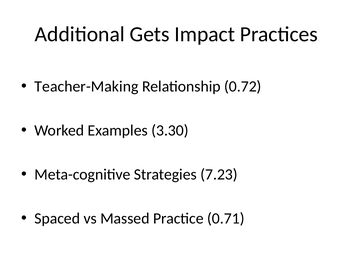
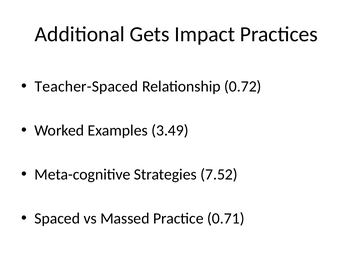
Teacher-Making: Teacher-Making -> Teacher-Spaced
3.30: 3.30 -> 3.49
7.23: 7.23 -> 7.52
